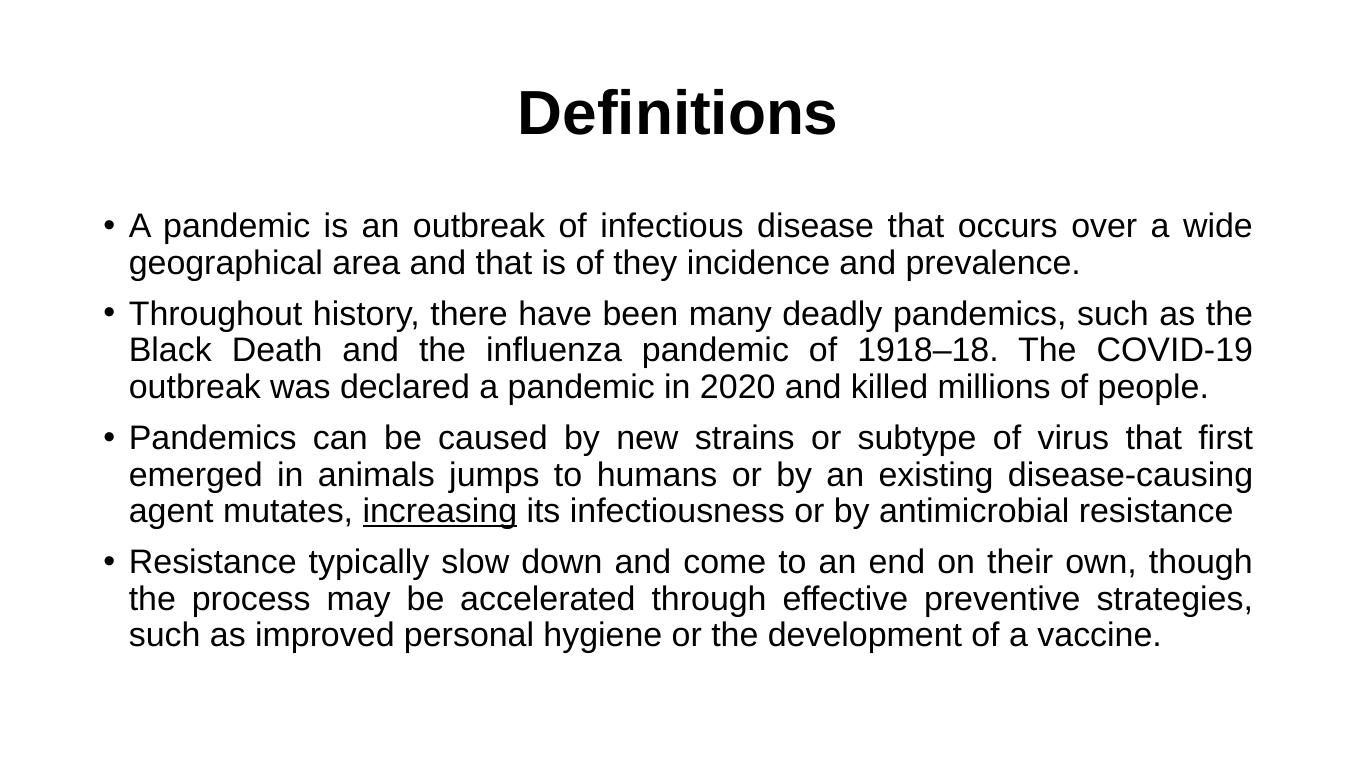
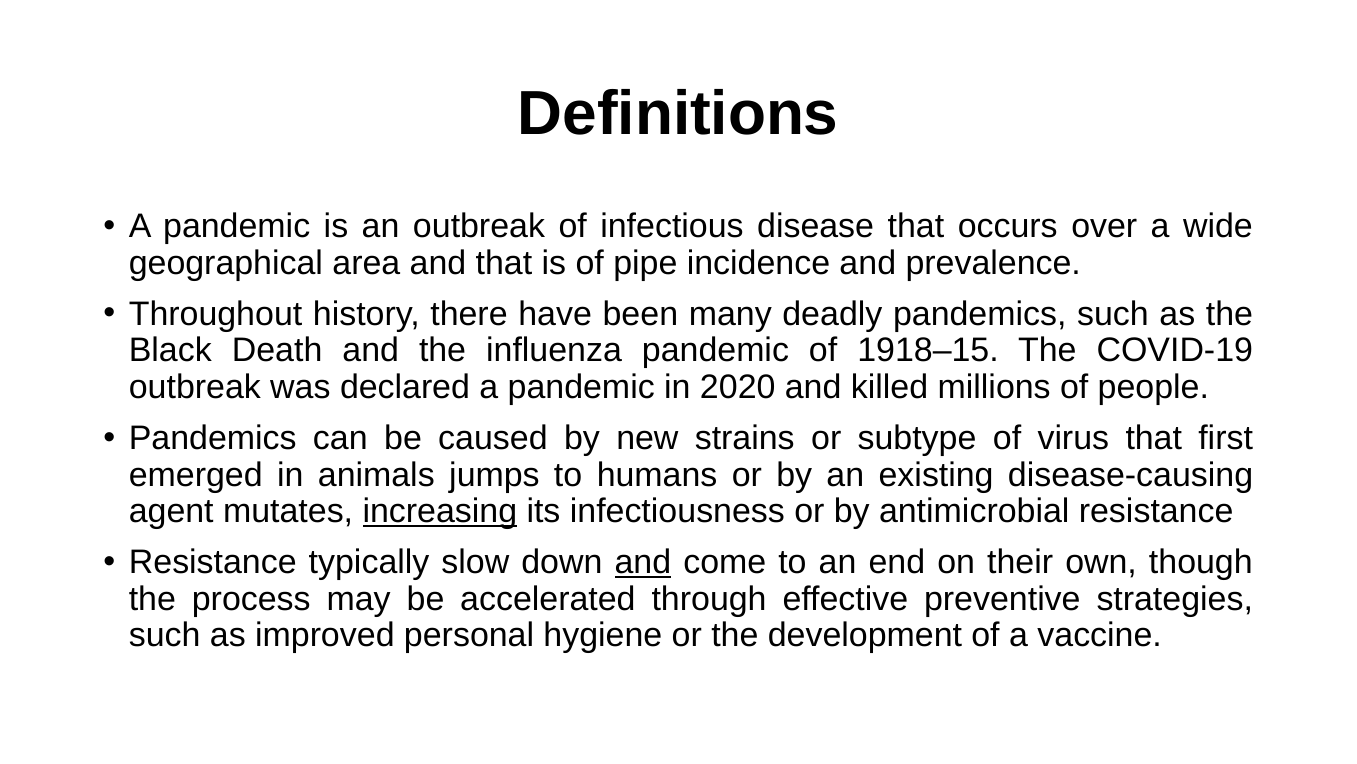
they: they -> pipe
1918–18: 1918–18 -> 1918–15
and at (643, 562) underline: none -> present
